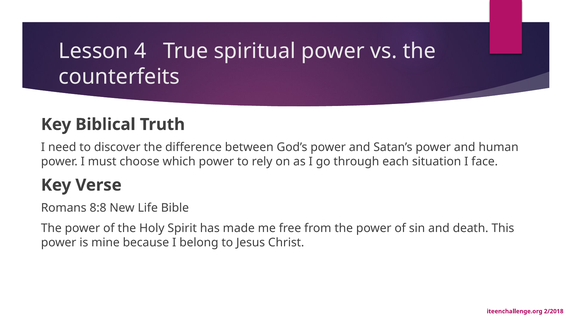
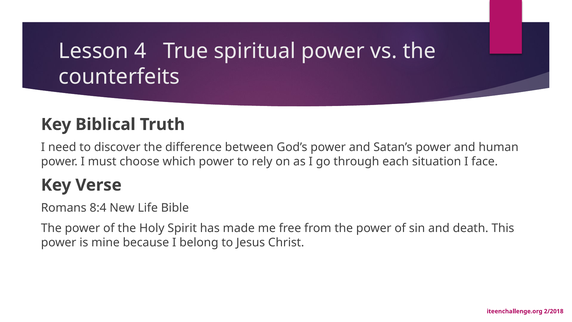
8:8: 8:8 -> 8:4
